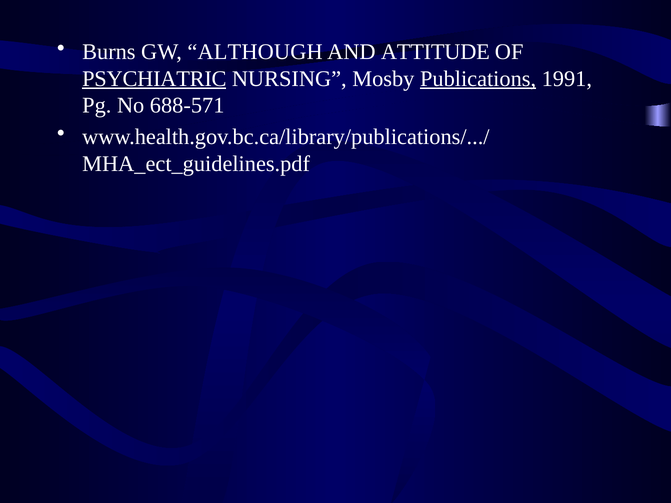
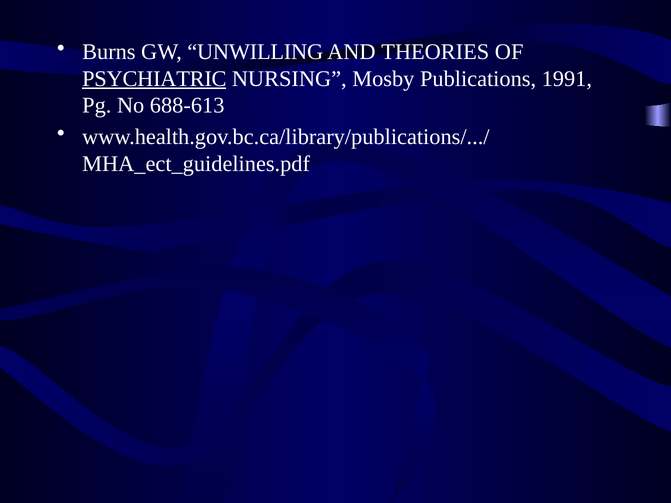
ALTHOUGH: ALTHOUGH -> UNWILLING
ATTITUDE: ATTITUDE -> THEORIES
Publications underline: present -> none
688-571: 688-571 -> 688-613
